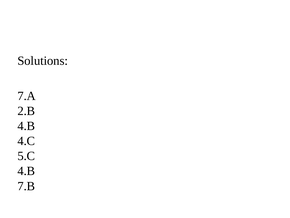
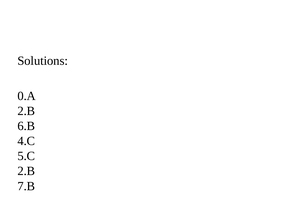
7.A: 7.A -> 0.A
4.B at (26, 126): 4.B -> 6.B
4.B at (26, 171): 4.B -> 2.B
